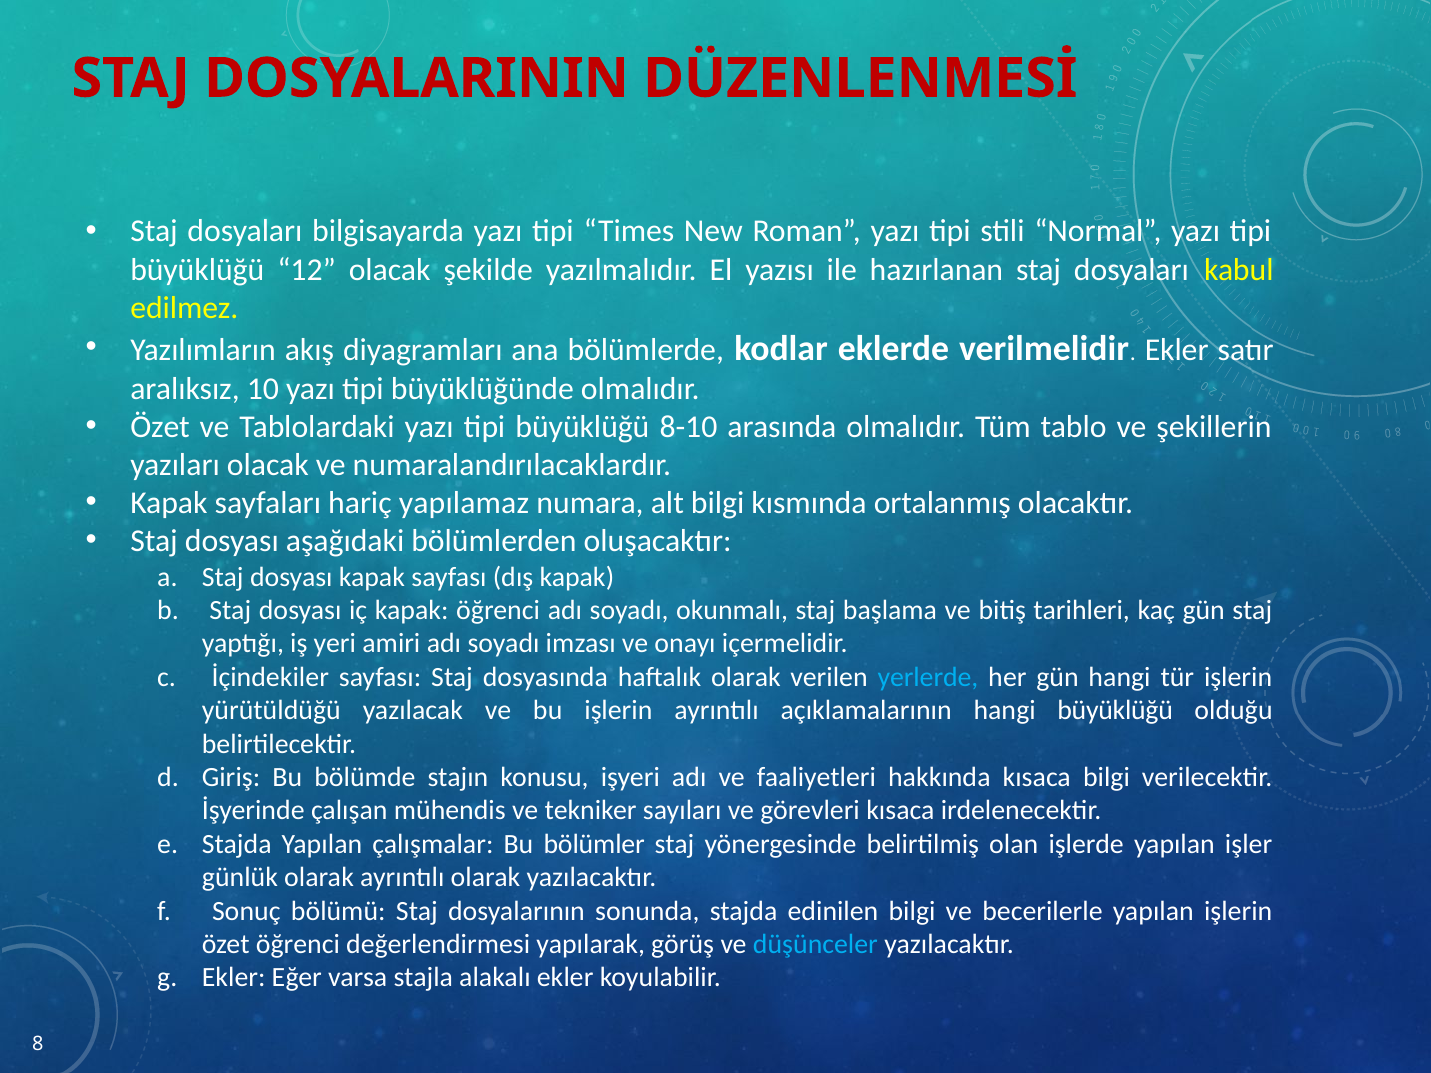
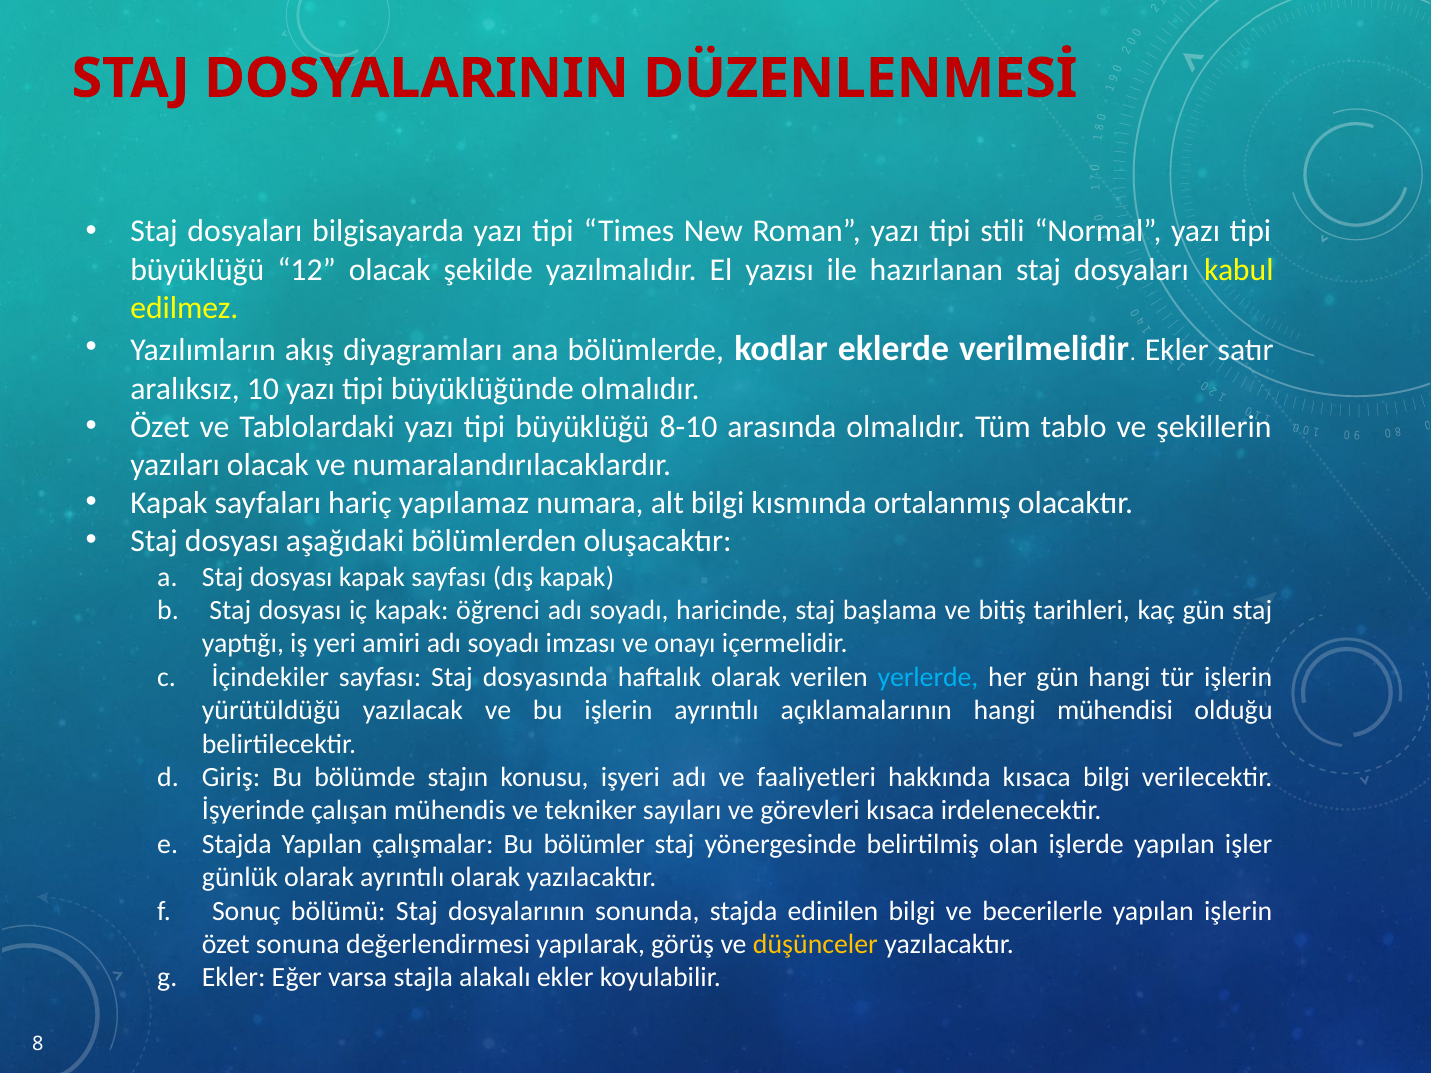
okunmalı: okunmalı -> haricinde
hangi büyüklüğü: büyüklüğü -> mühendisi
özet öğrenci: öğrenci -> sonuna
düşünceler colour: light blue -> yellow
